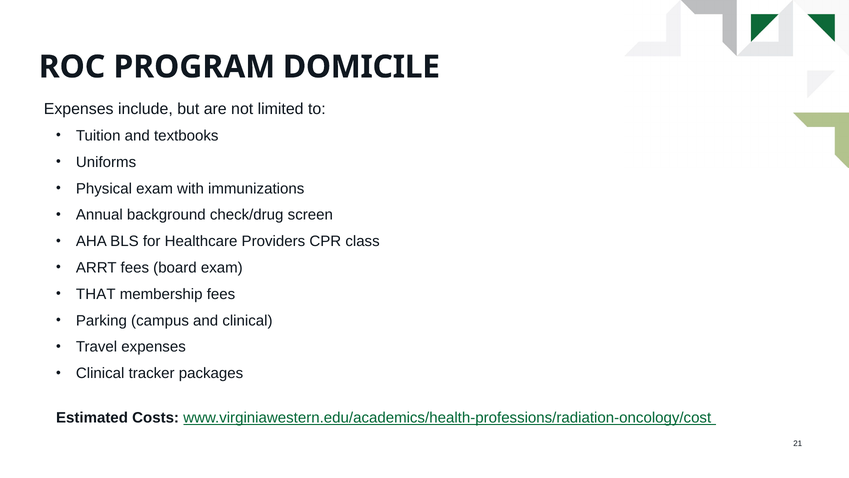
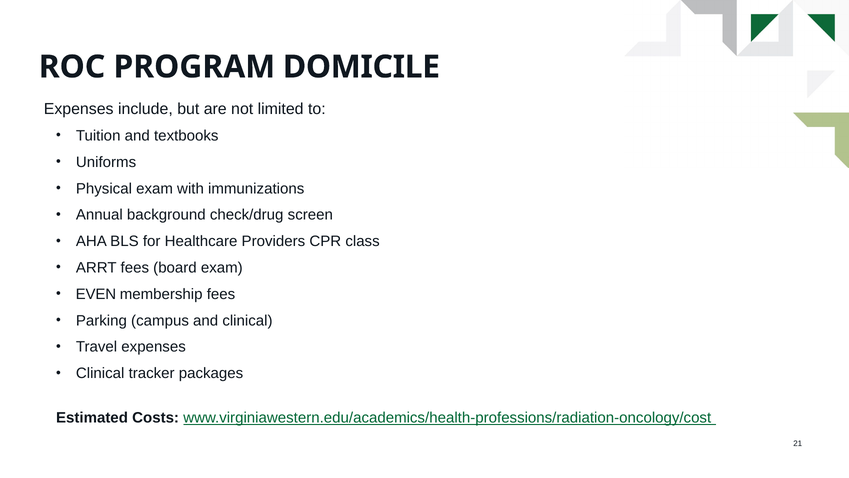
THAT: THAT -> EVEN
